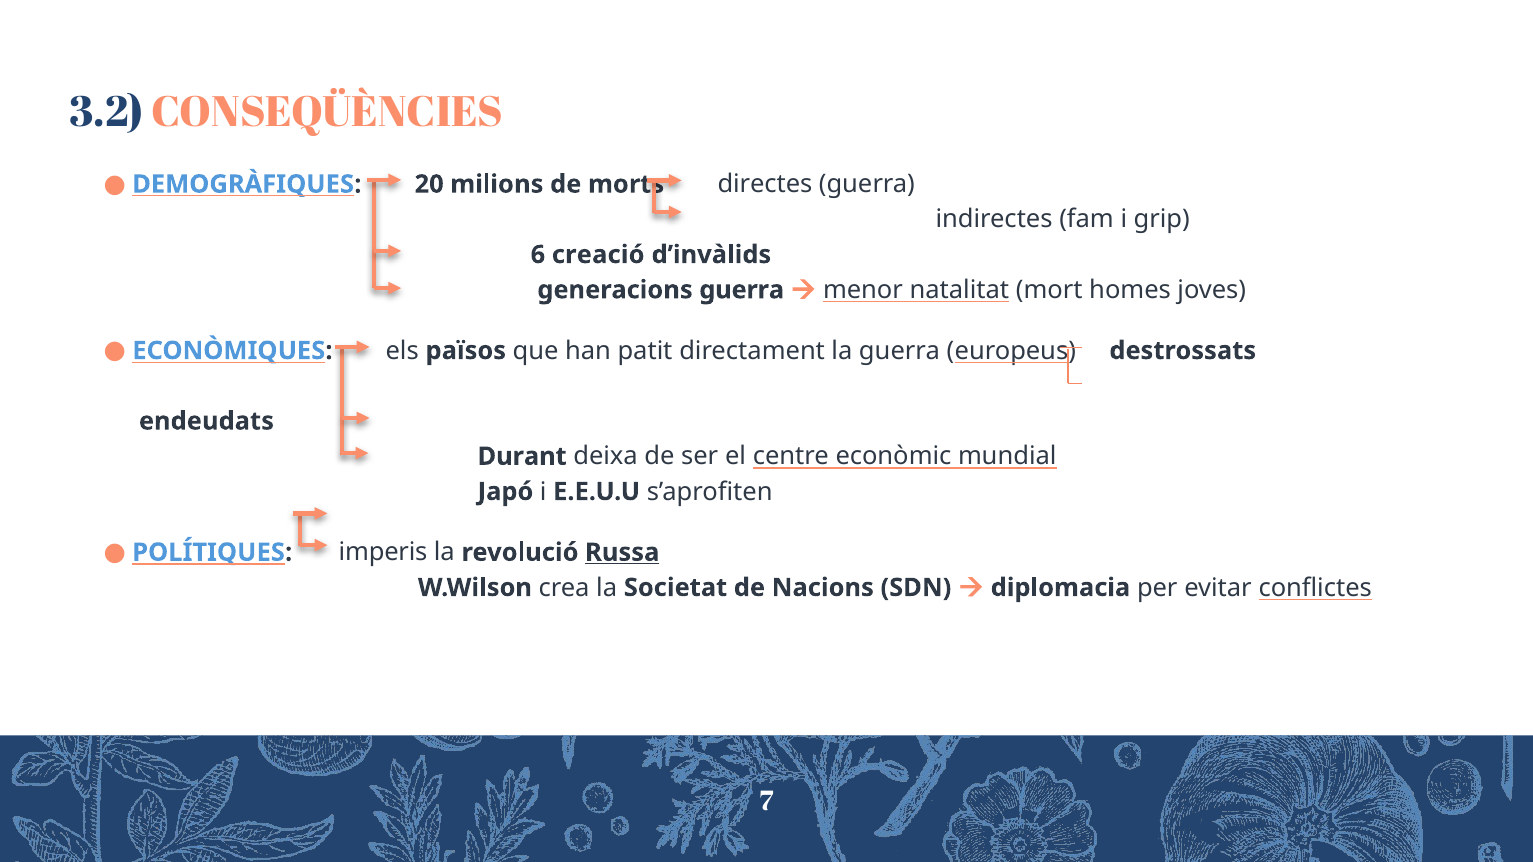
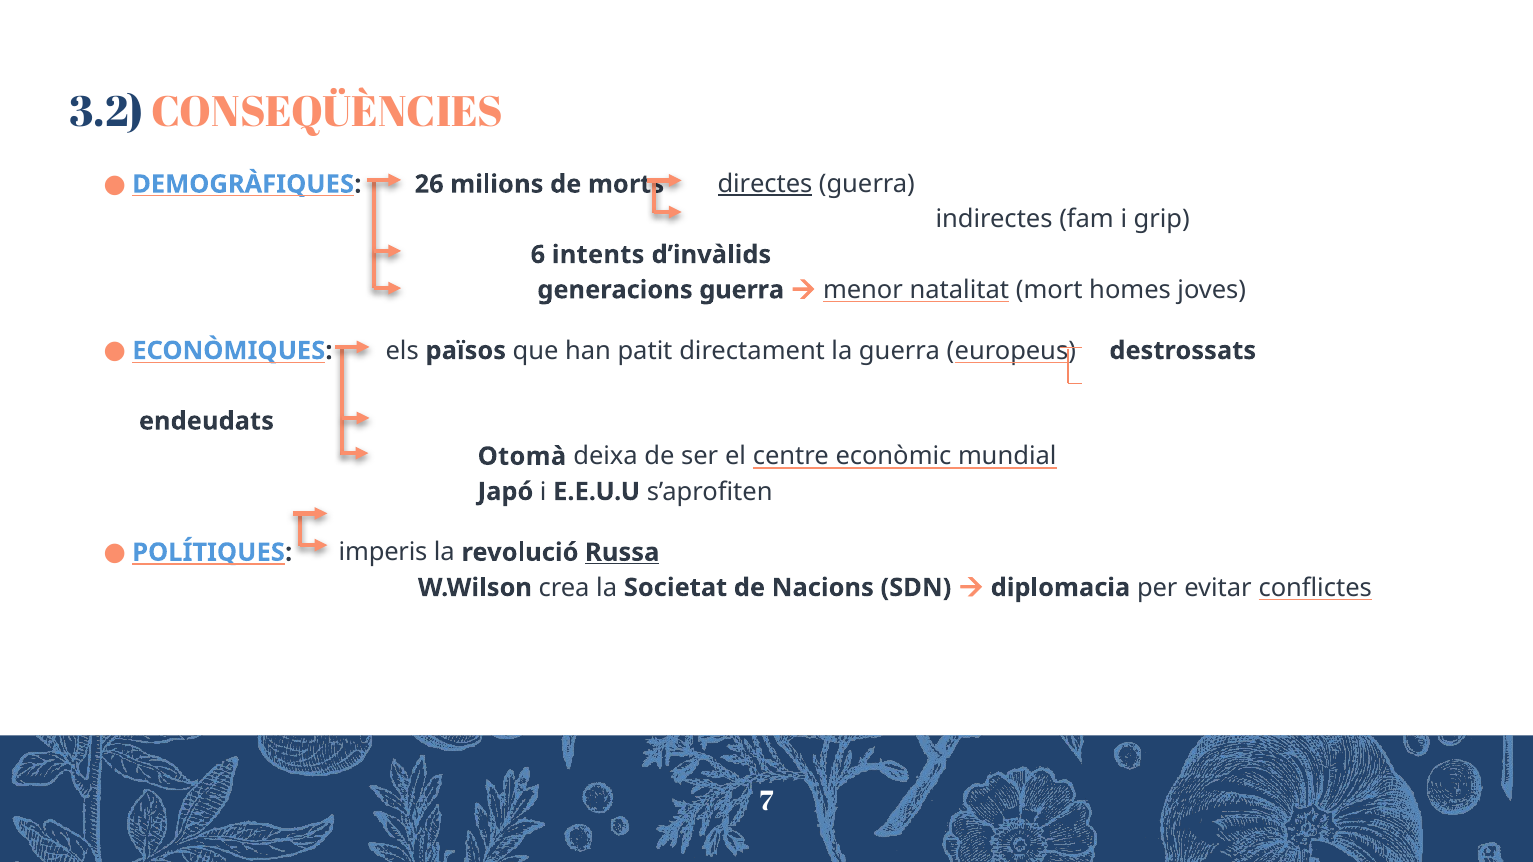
20: 20 -> 26
directes underline: none -> present
creació: creació -> intents
Durant: Durant -> Otomà
